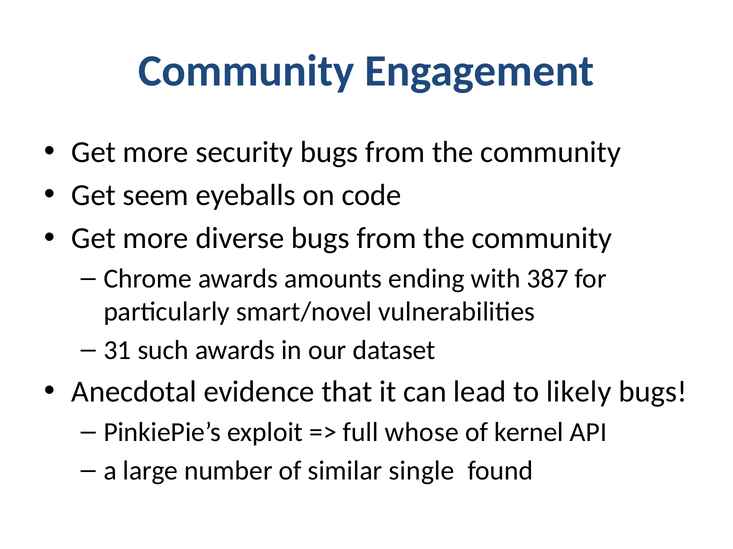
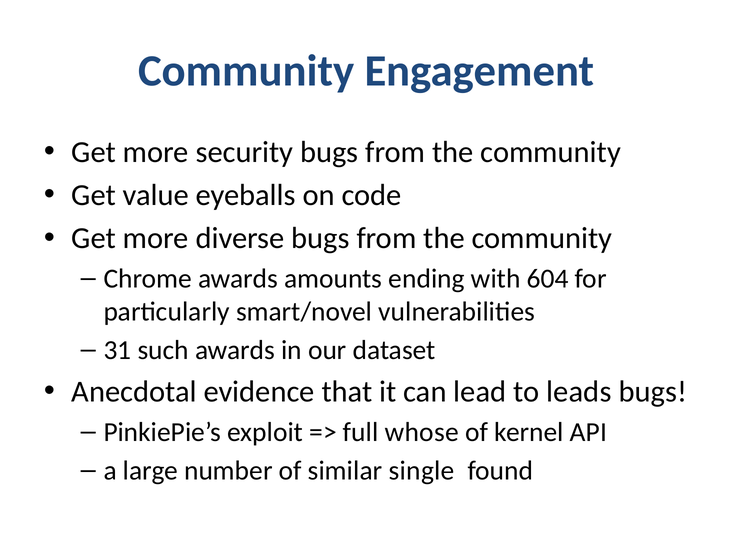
seem: seem -> value
387: 387 -> 604
likely: likely -> leads
